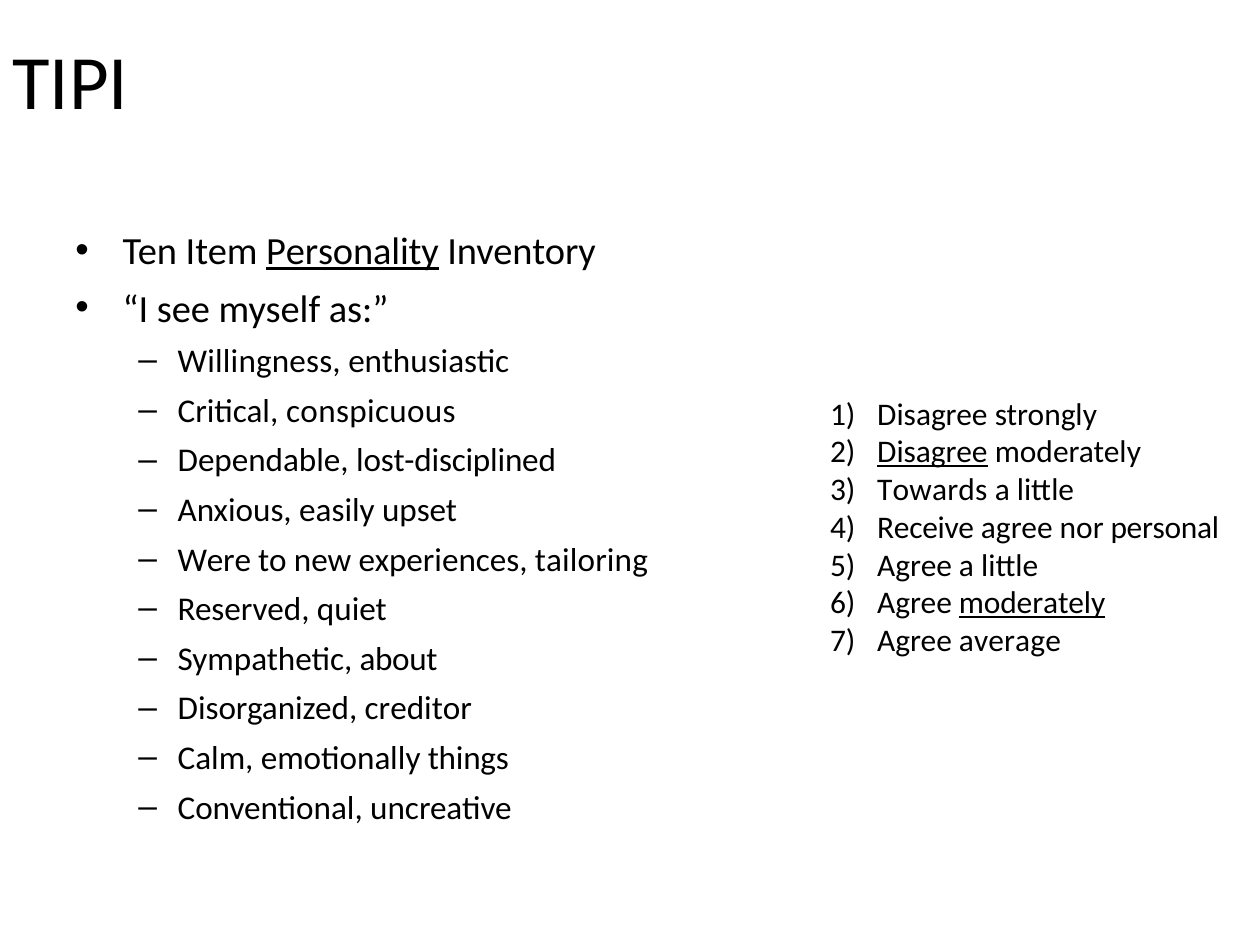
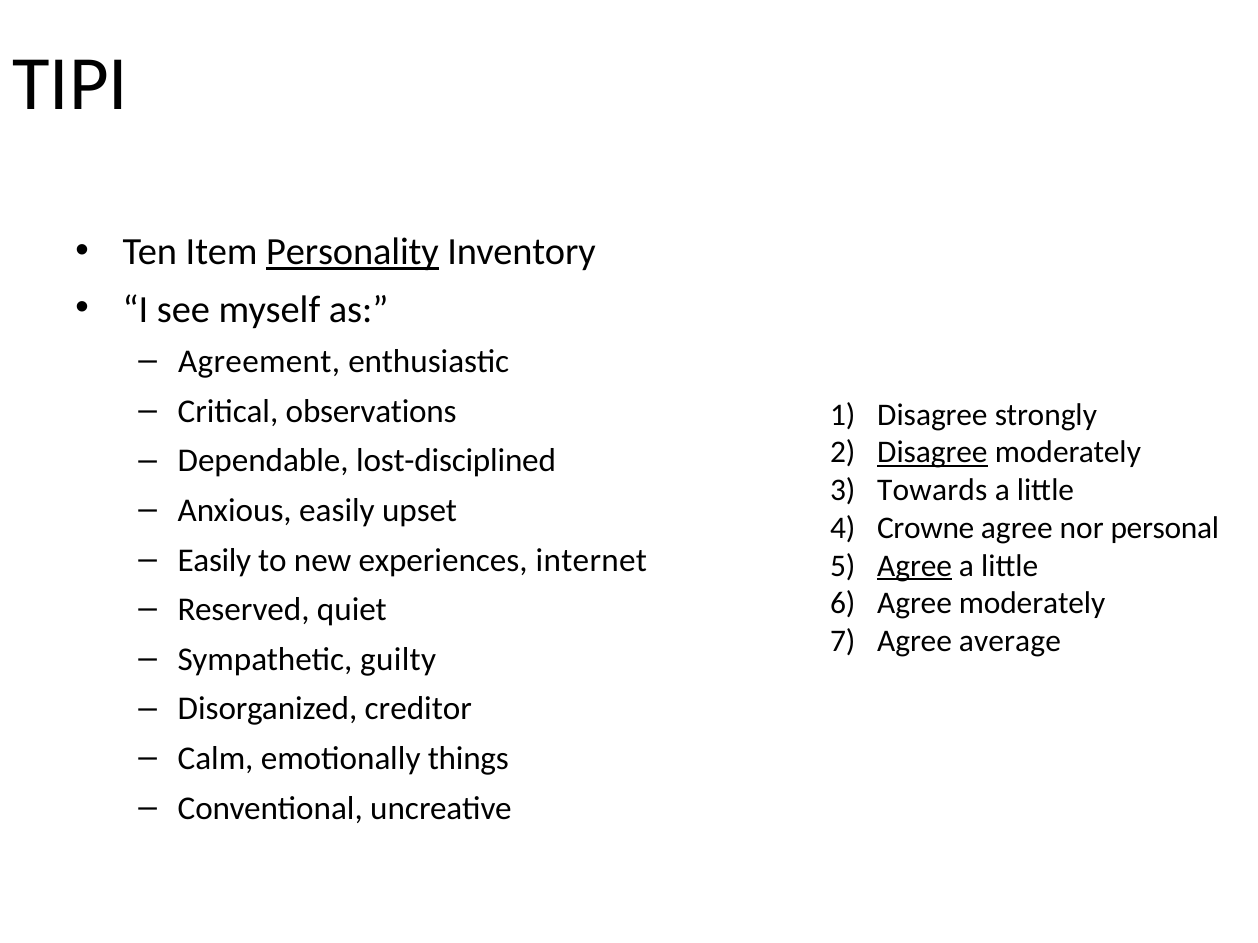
Willingness: Willingness -> Agreement
conspicuous: conspicuous -> observations
Receive: Receive -> Crowne
Were at (214, 560): Were -> Easily
tailoring: tailoring -> internet
Agree at (915, 566) underline: none -> present
moderately at (1032, 604) underline: present -> none
about: about -> guilty
